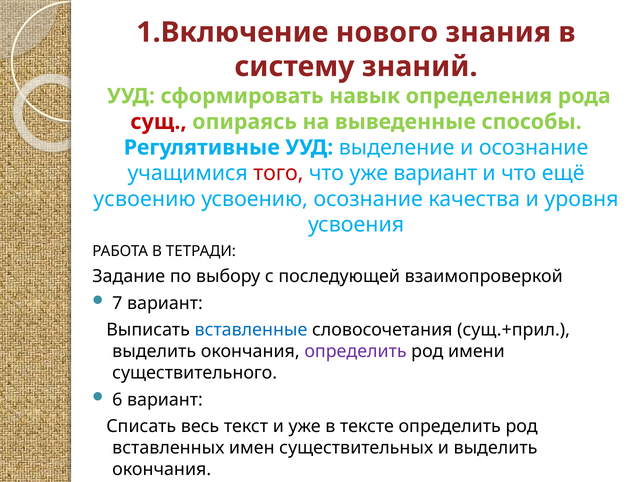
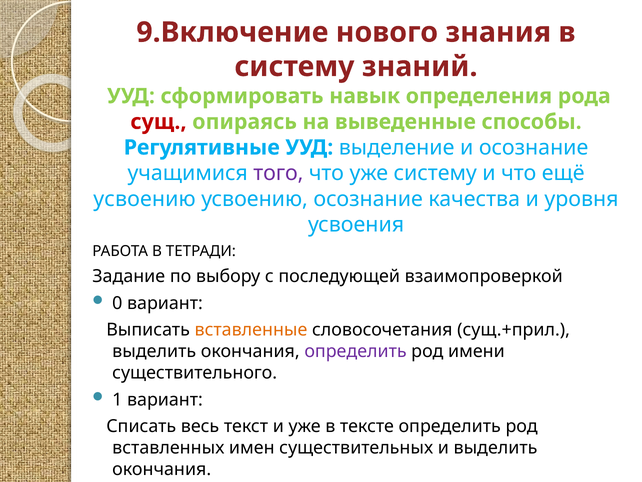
1.Включение: 1.Включение -> 9.Включение
того colour: red -> purple
уже вариант: вариант -> систему
7: 7 -> 0
вставленные colour: blue -> orange
6: 6 -> 1
